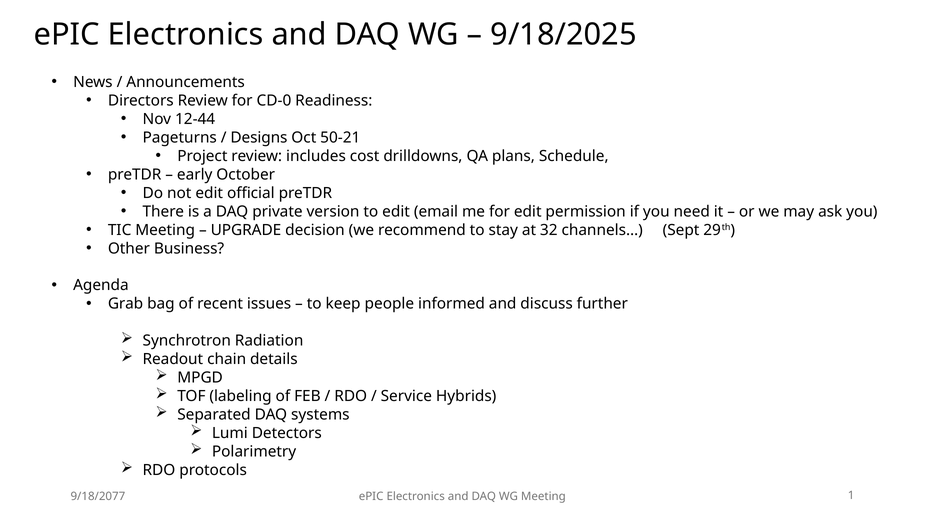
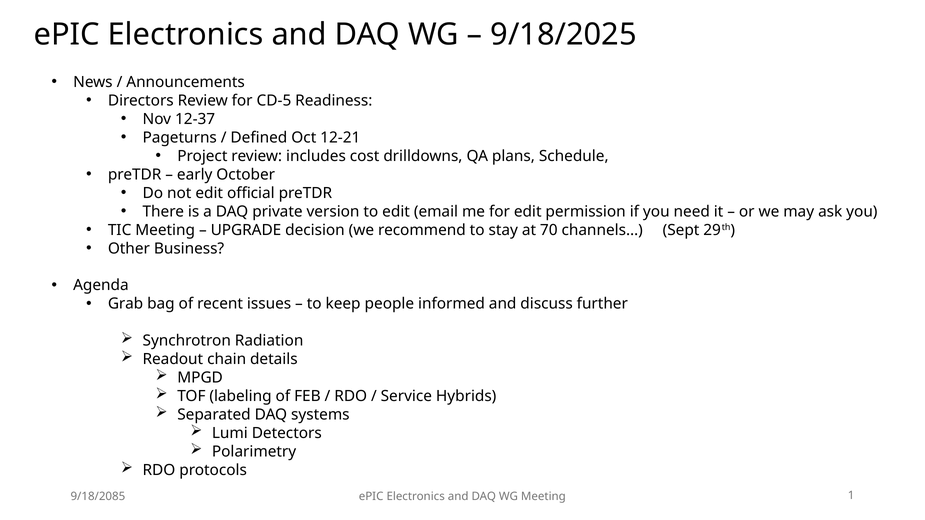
CD-0: CD-0 -> CD-5
12-44: 12-44 -> 12-37
Designs: Designs -> Defined
50-21: 50-21 -> 12-21
32: 32 -> 70
9/18/2077: 9/18/2077 -> 9/18/2085
